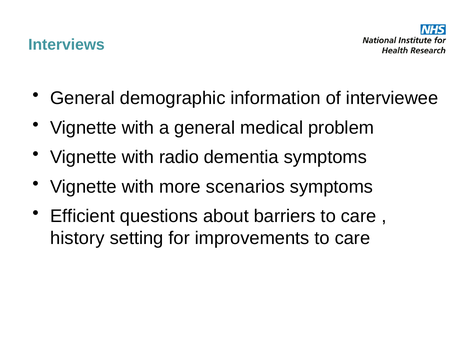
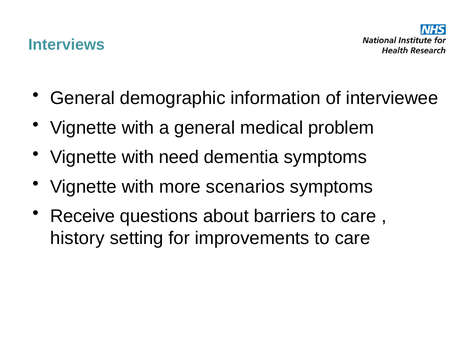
radio: radio -> need
Efficient: Efficient -> Receive
